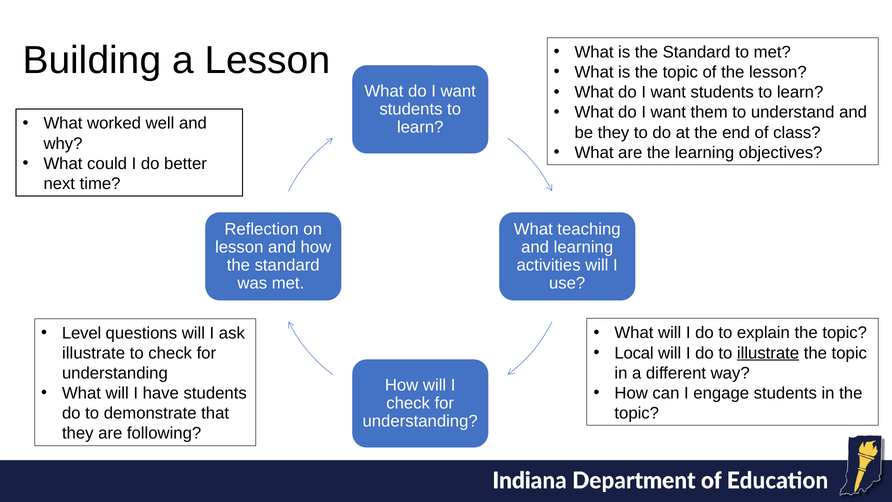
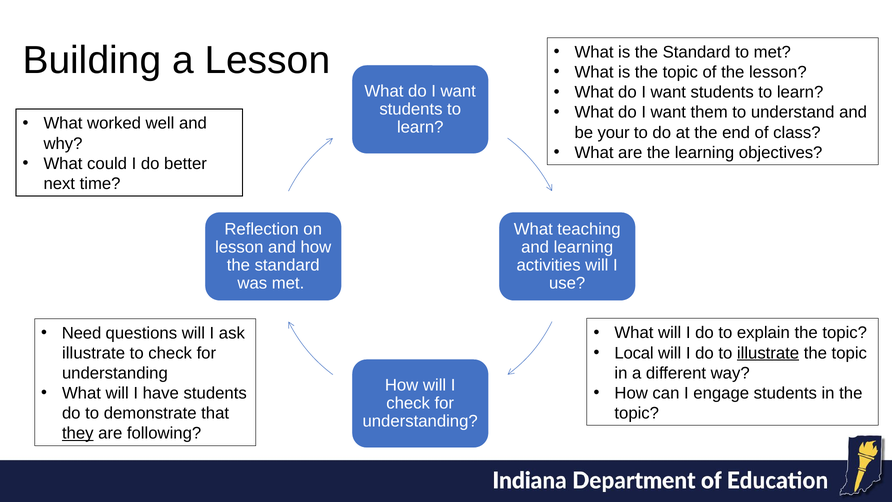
be they: they -> your
Level: Level -> Need
they at (78, 433) underline: none -> present
